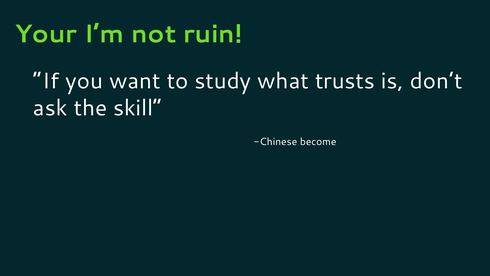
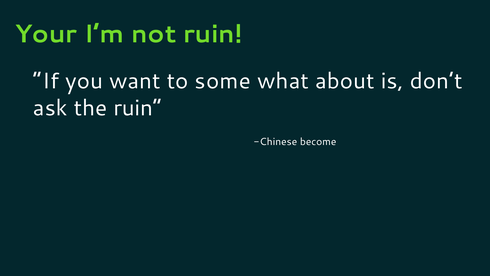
study: study -> some
trusts: trusts -> about
the skill: skill -> ruin
